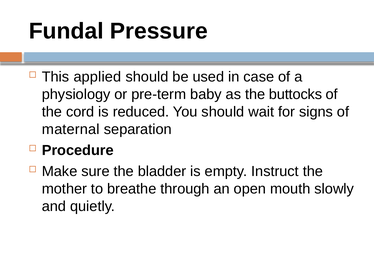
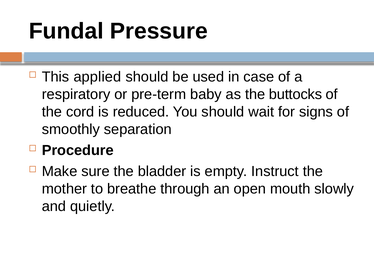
physiology: physiology -> respiratory
maternal: maternal -> smoothly
